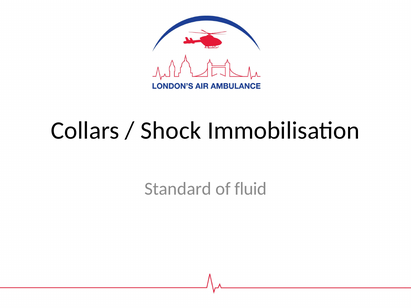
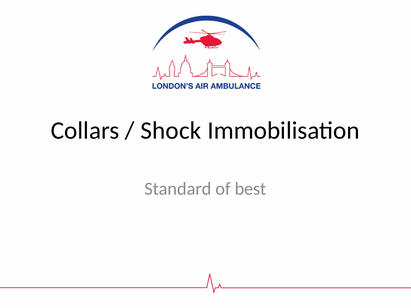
fluid: fluid -> best
